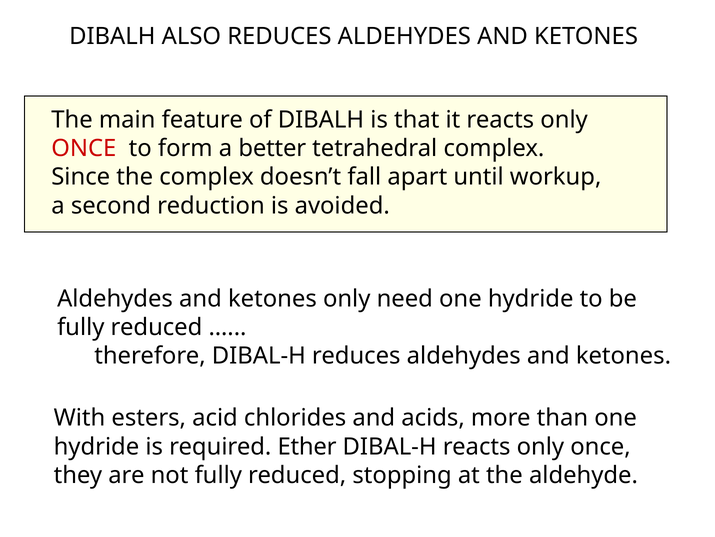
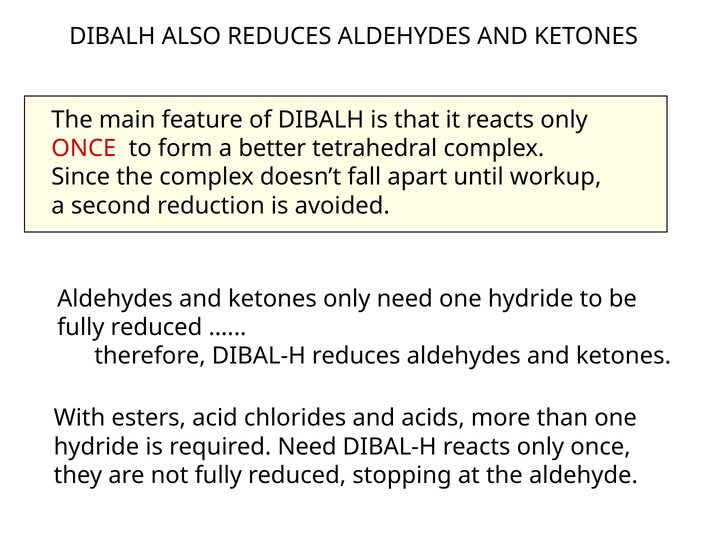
required Ether: Ether -> Need
